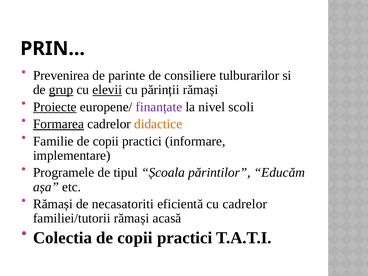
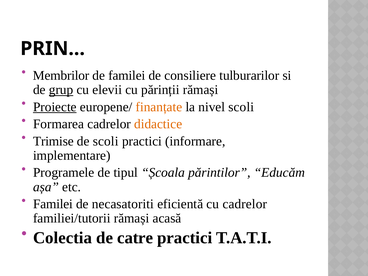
Prevenirea: Prevenirea -> Membrilor
de parinte: parinte -> familei
elevii underline: present -> none
finanțate colour: purple -> orange
Formarea underline: present -> none
Familie: Familie -> Trimise
copii at (106, 141): copii -> scoli
Rămași at (53, 204): Rămași -> Familei
Colectia de copii: copii -> catre
